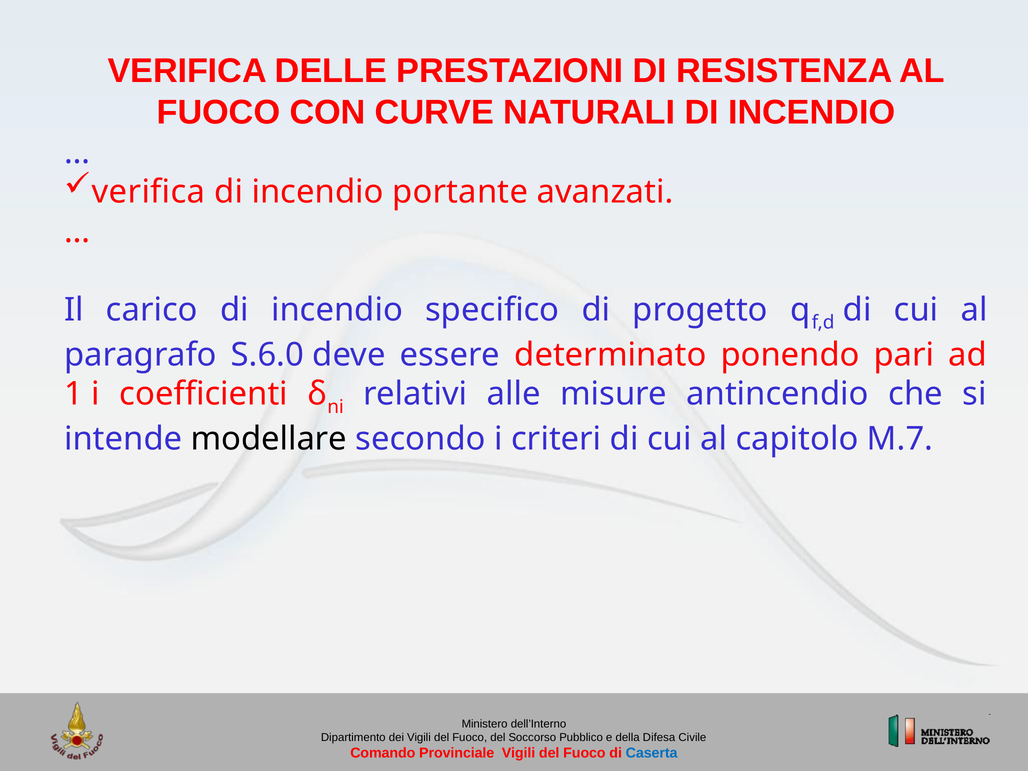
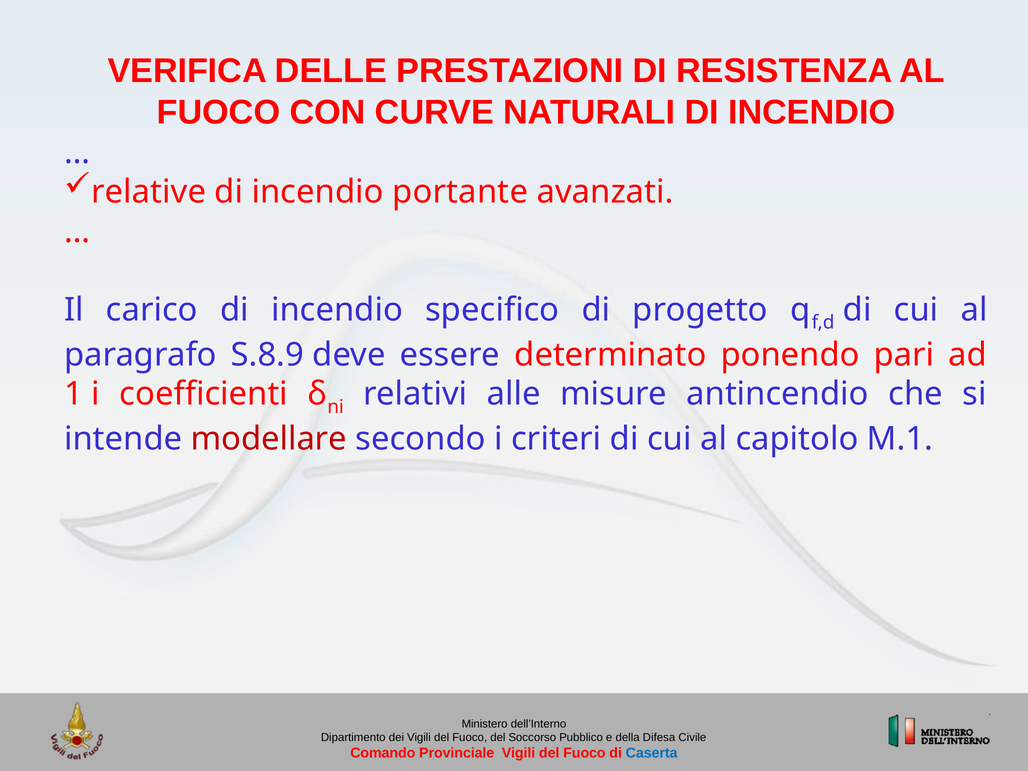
verifica at (149, 192): verifica -> relative
S.6.0: S.6.0 -> S.8.9
modellare colour: black -> red
M.7: M.7 -> M.1
